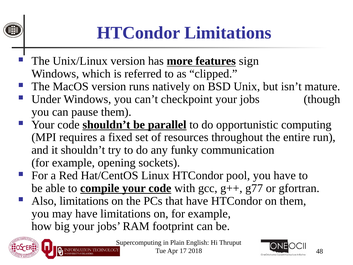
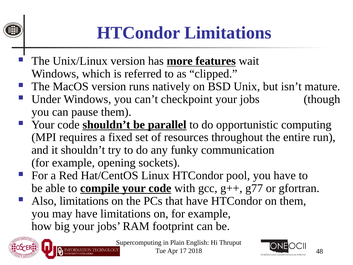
sign: sign -> wait
